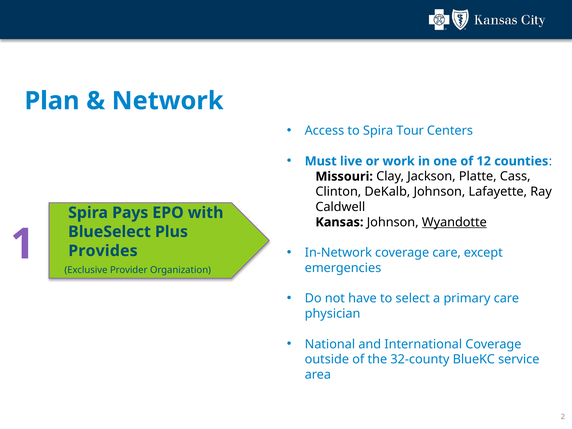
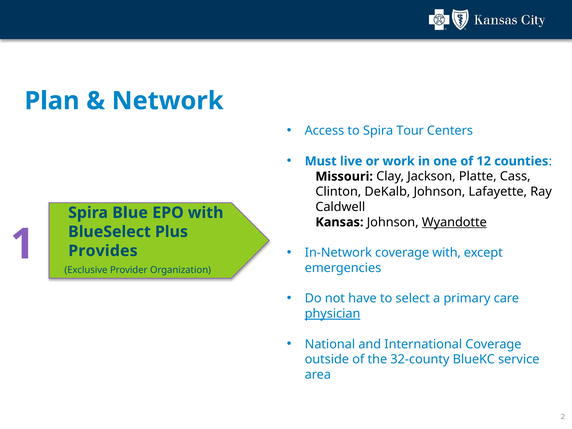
Pays: Pays -> Blue
coverage care: care -> with
physician underline: none -> present
